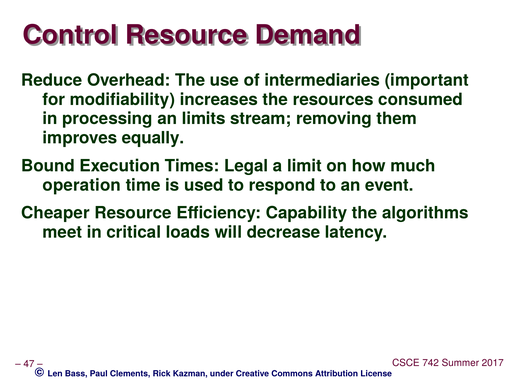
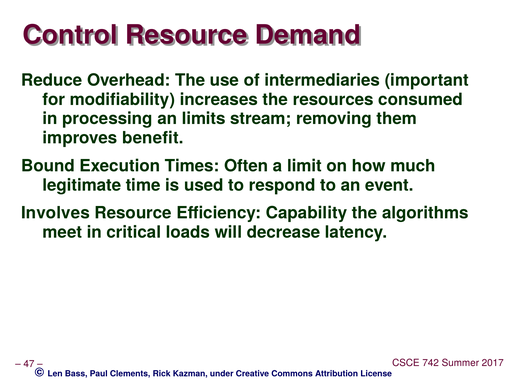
equally: equally -> benefit
Legal: Legal -> Often
operation: operation -> legitimate
Cheaper: Cheaper -> Involves
